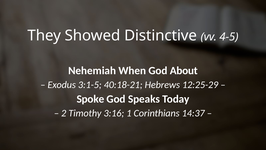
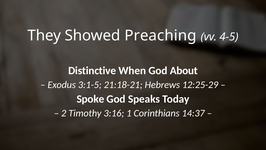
Distinctive: Distinctive -> Preaching
Nehemiah: Nehemiah -> Distinctive
40:18-21: 40:18-21 -> 21:18-21
